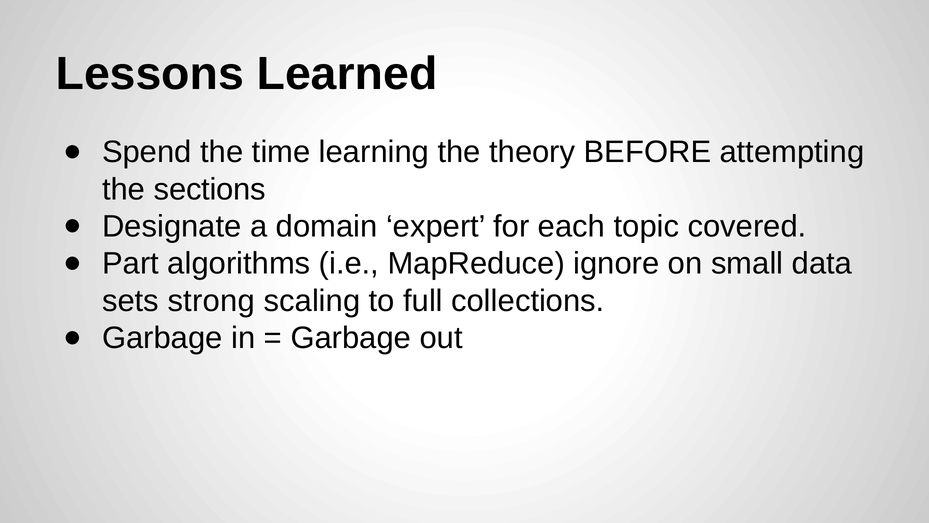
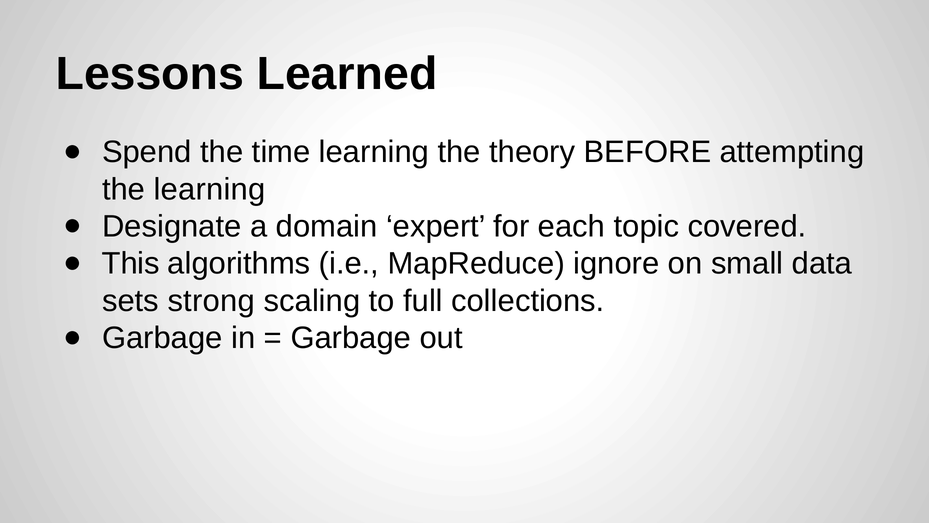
the sections: sections -> learning
Part: Part -> This
